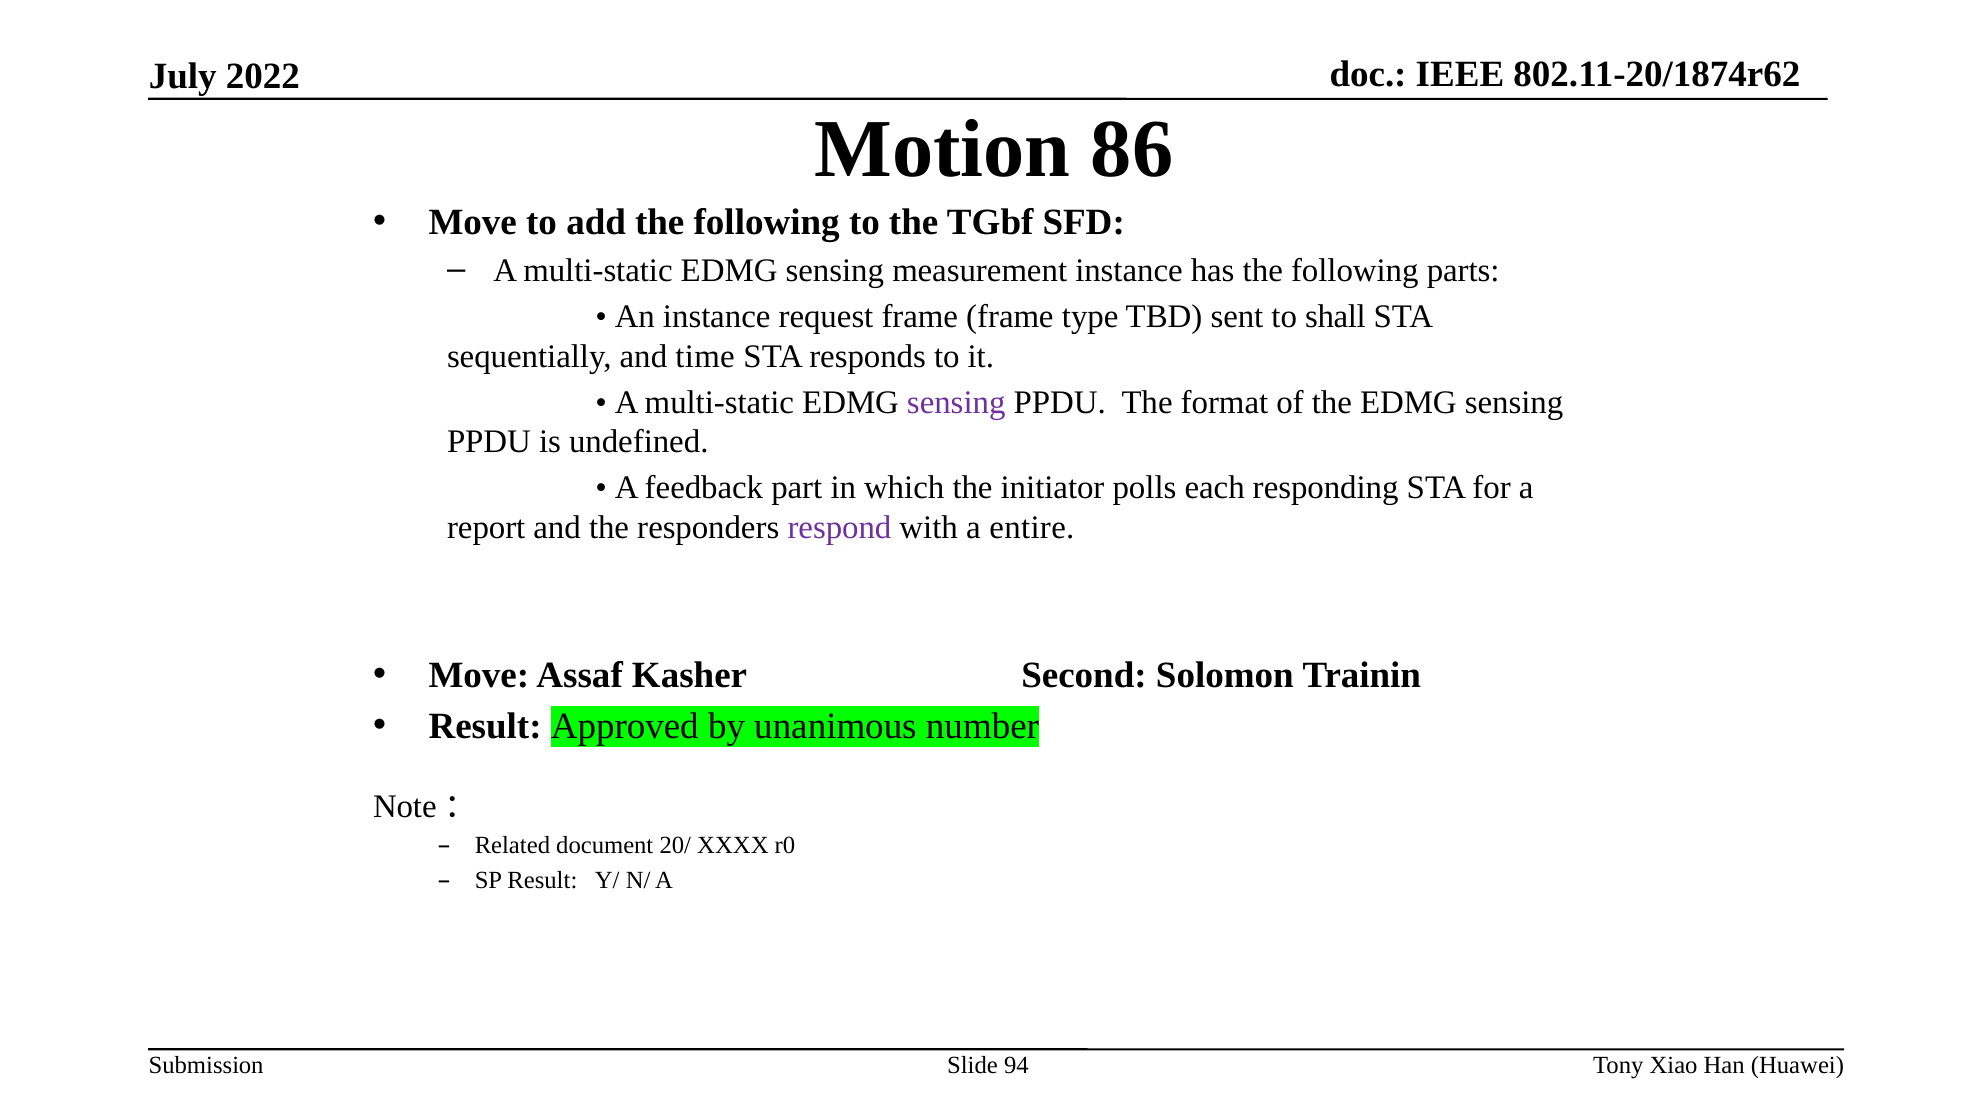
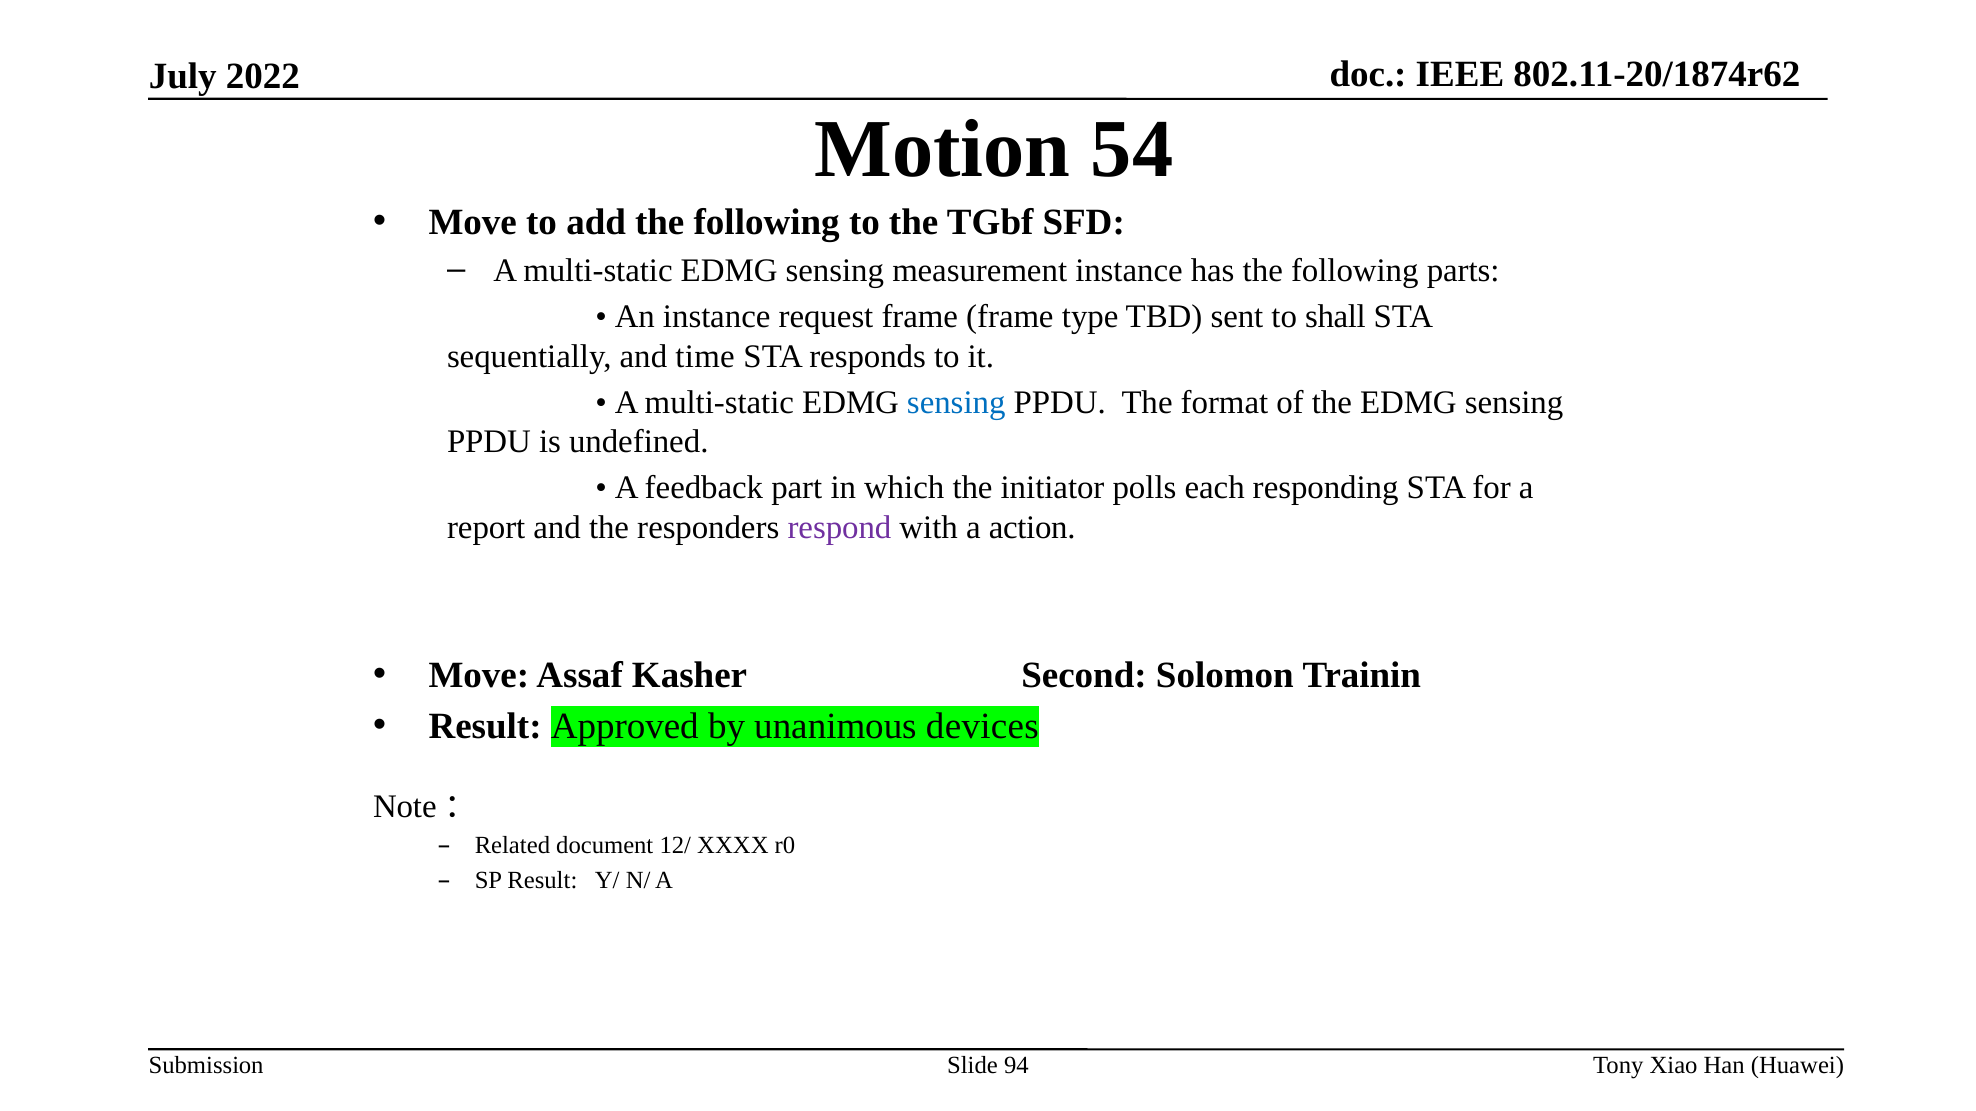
86: 86 -> 54
sensing at (956, 402) colour: purple -> blue
entire: entire -> action
number: number -> devices
20/: 20/ -> 12/
